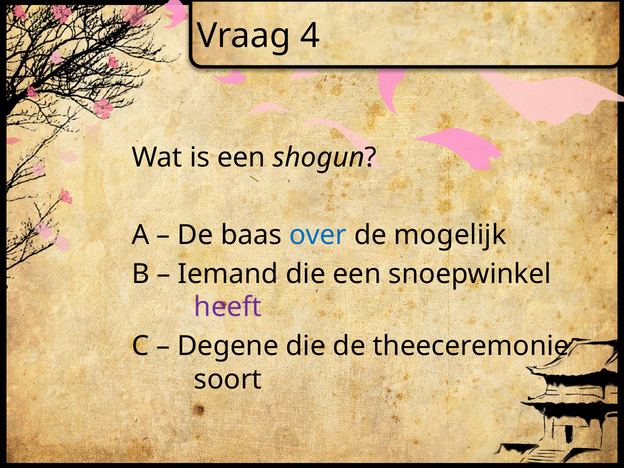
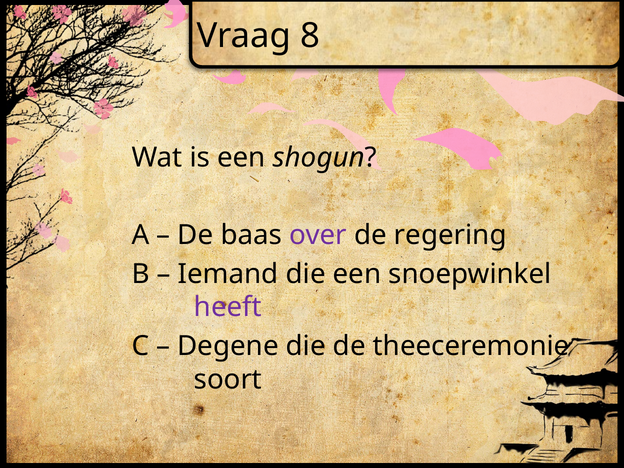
4: 4 -> 8
over colour: blue -> purple
mogelijk: mogelijk -> regering
